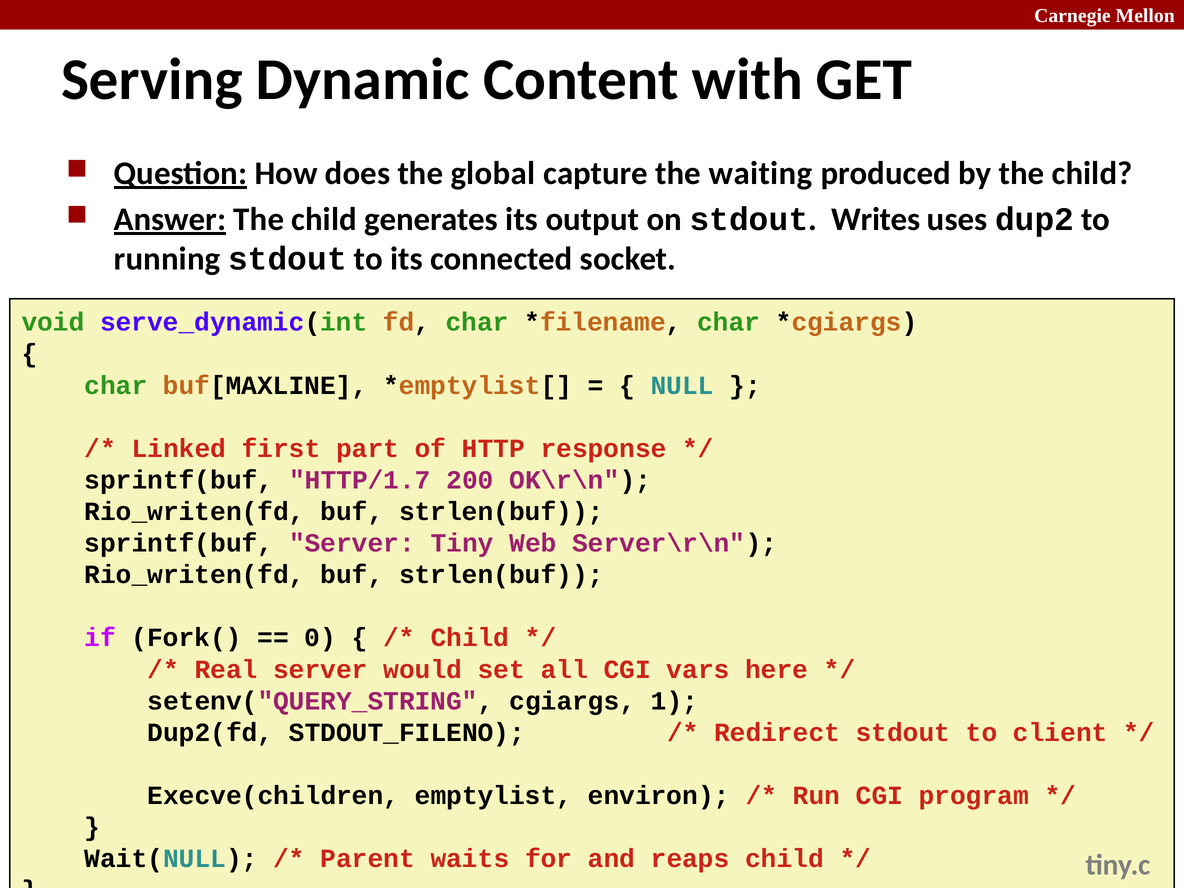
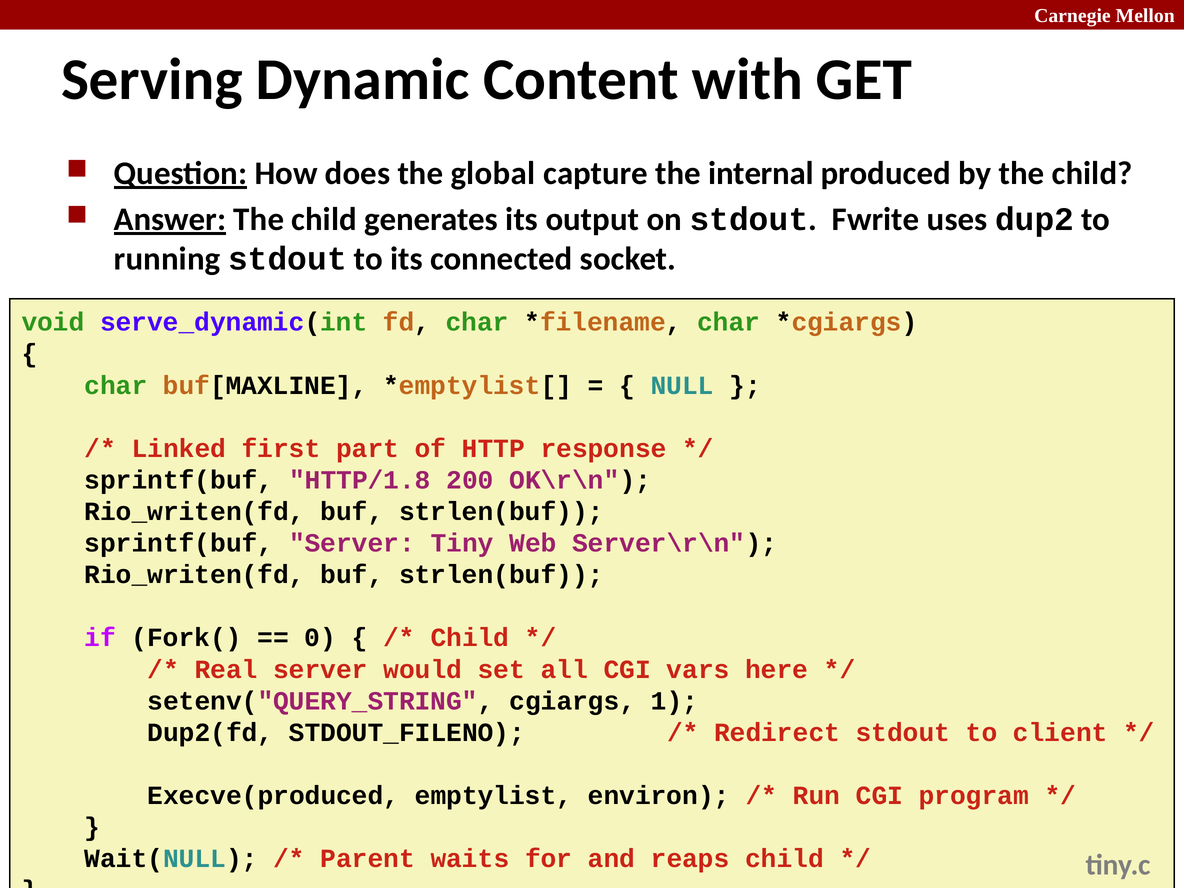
waiting: waiting -> internal
Writes: Writes -> Fwrite
HTTP/1.7: HTTP/1.7 -> HTTP/1.8
Execve(children: Execve(children -> Execve(produced
